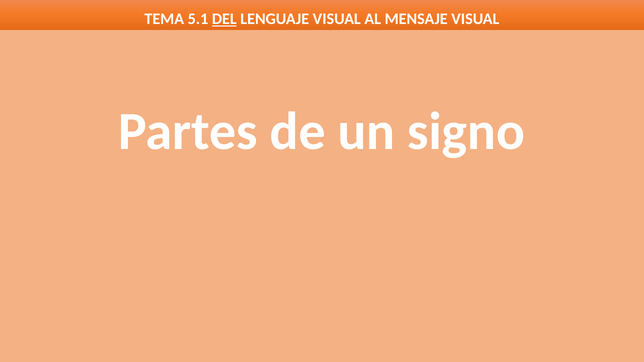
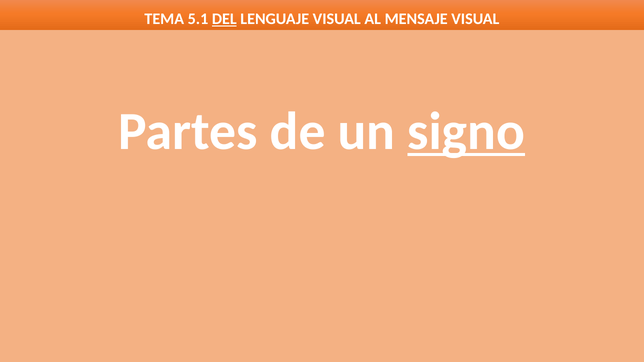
signo underline: none -> present
